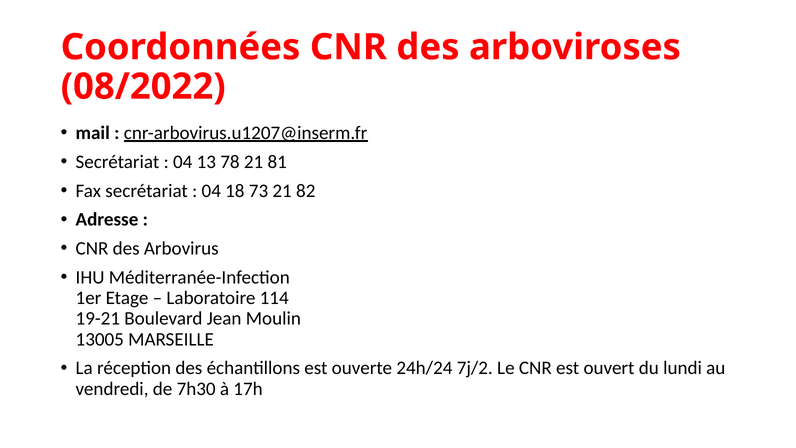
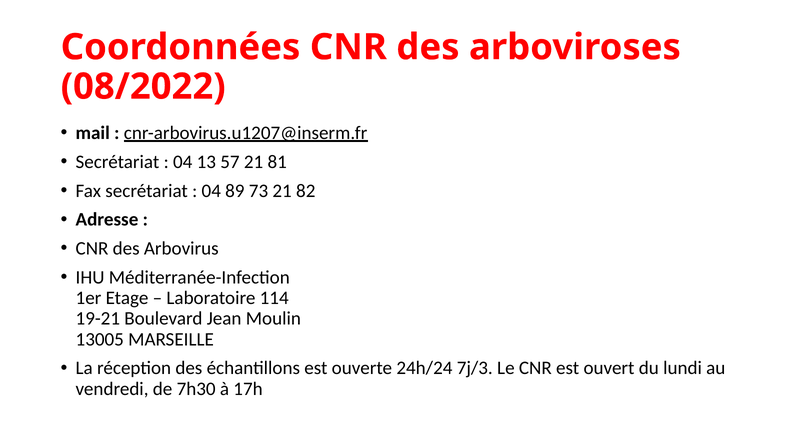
78: 78 -> 57
18: 18 -> 89
7j/2: 7j/2 -> 7j/3
